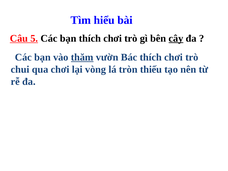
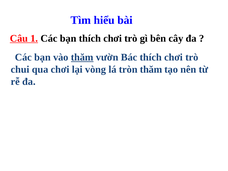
5: 5 -> 1
cây underline: present -> none
tròn thiếu: thiếu -> thăm
